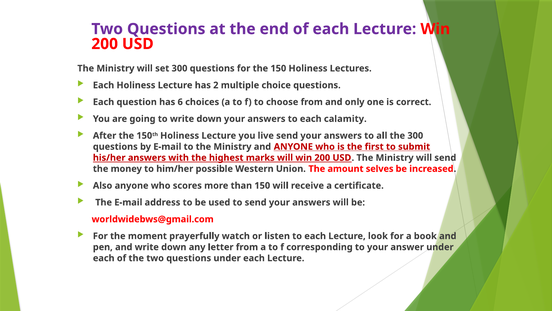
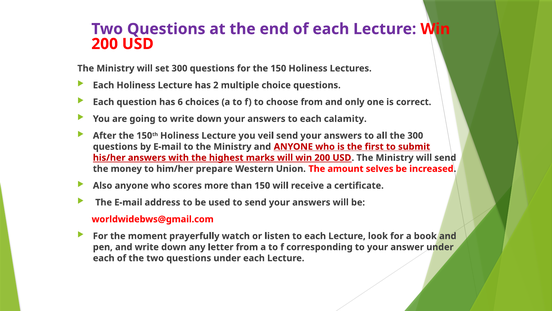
live: live -> veil
possible: possible -> prepare
